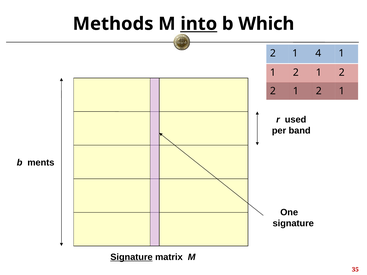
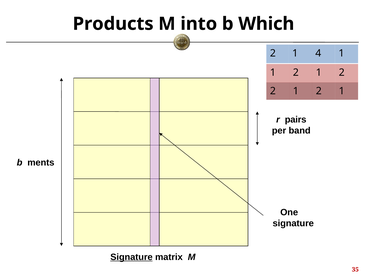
Methods: Methods -> Products
into underline: present -> none
used: used -> pairs
